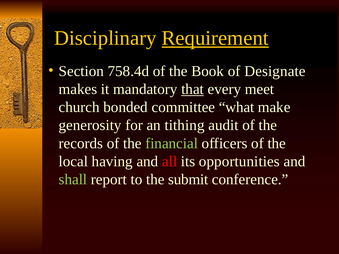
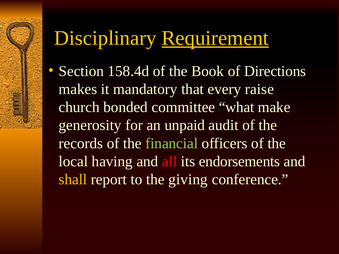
758.4d: 758.4d -> 158.4d
Designate: Designate -> Directions
that underline: present -> none
meet: meet -> raise
tithing: tithing -> unpaid
opportunities: opportunities -> endorsements
shall colour: light green -> yellow
submit: submit -> giving
